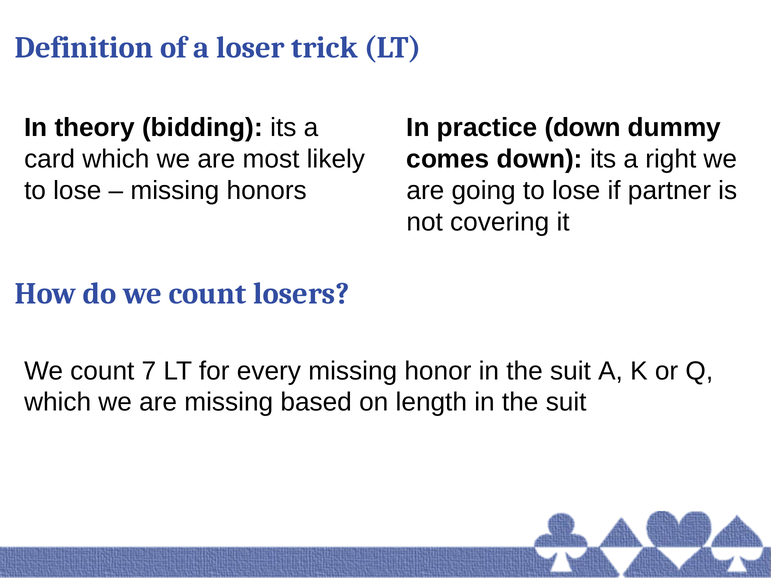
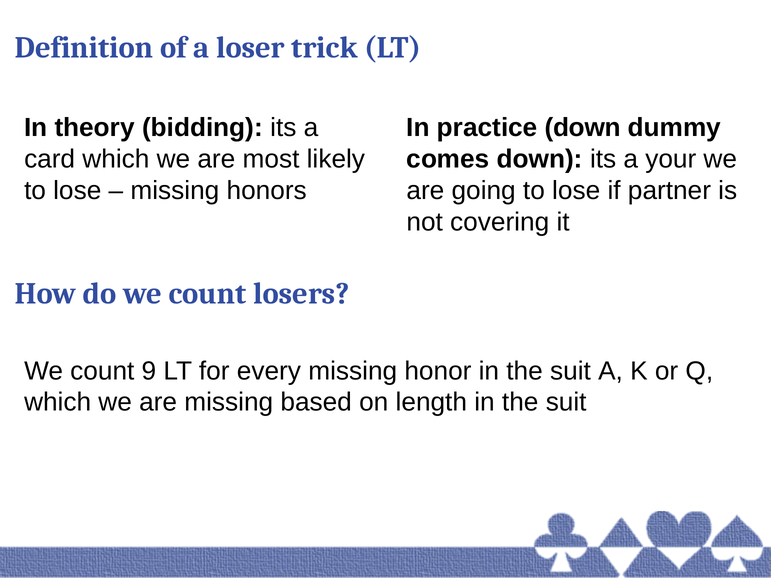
right: right -> your
7: 7 -> 9
